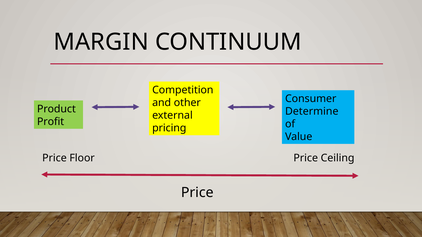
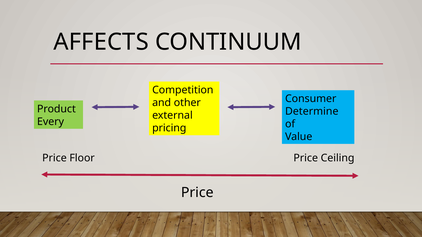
MARGIN: MARGIN -> AFFECTS
Profit: Profit -> Every
